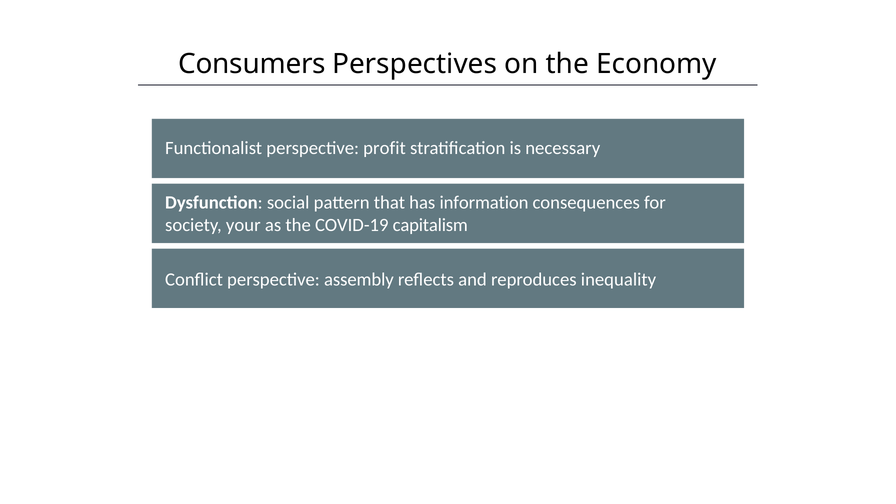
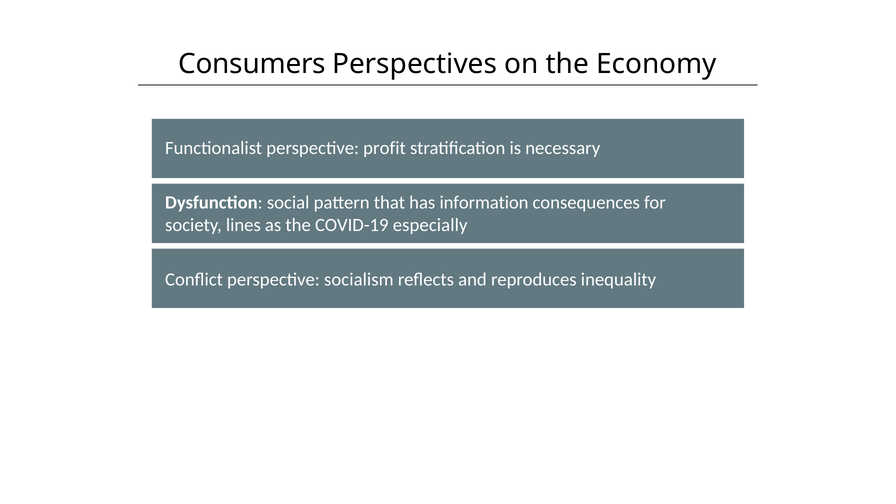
your: your -> lines
capitalism: capitalism -> especially
assembly: assembly -> socialism
